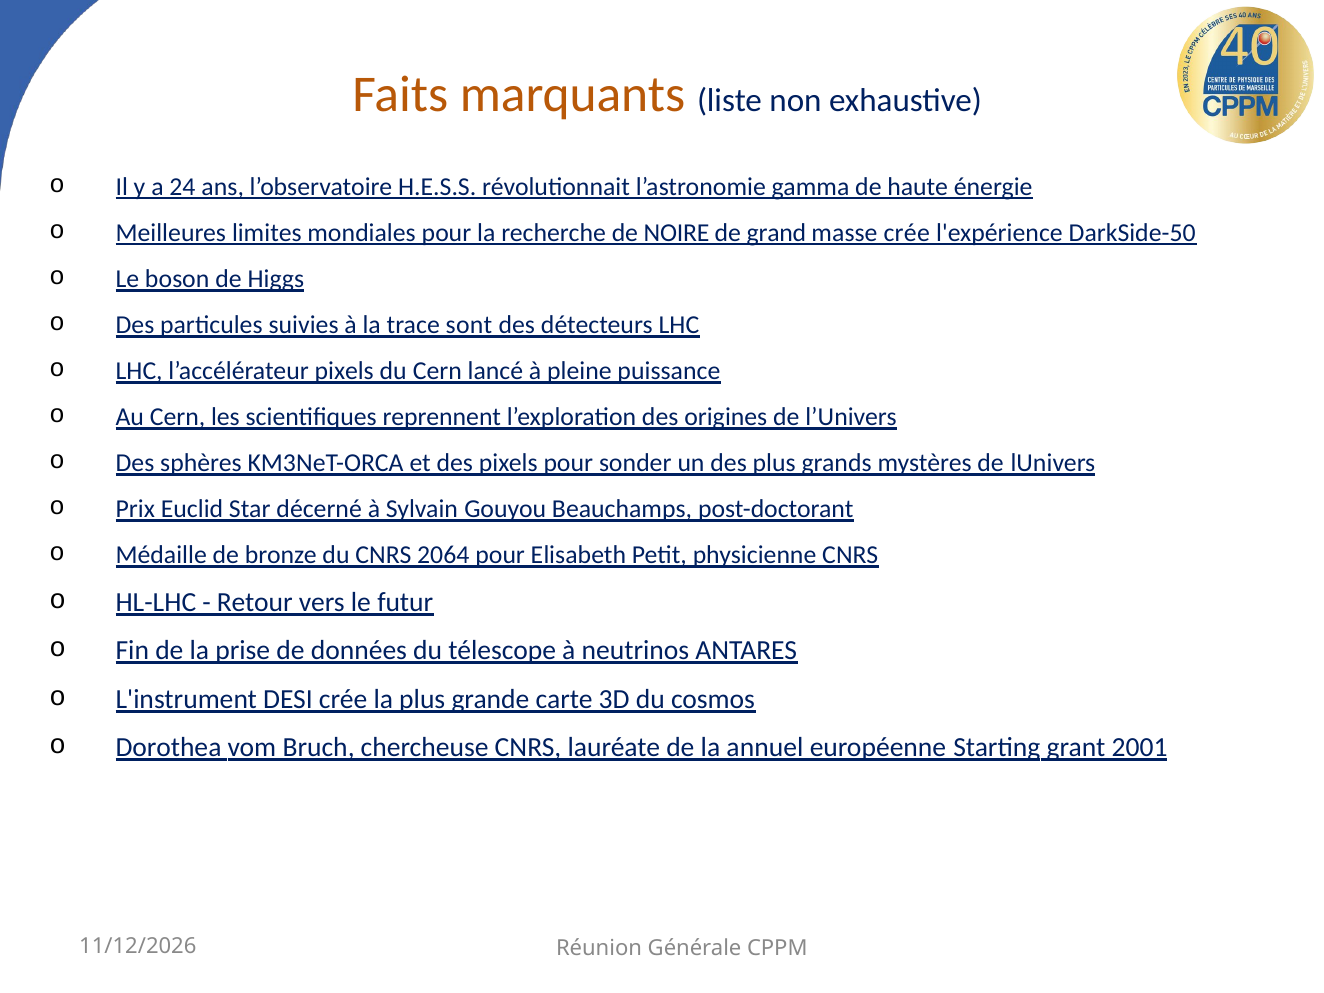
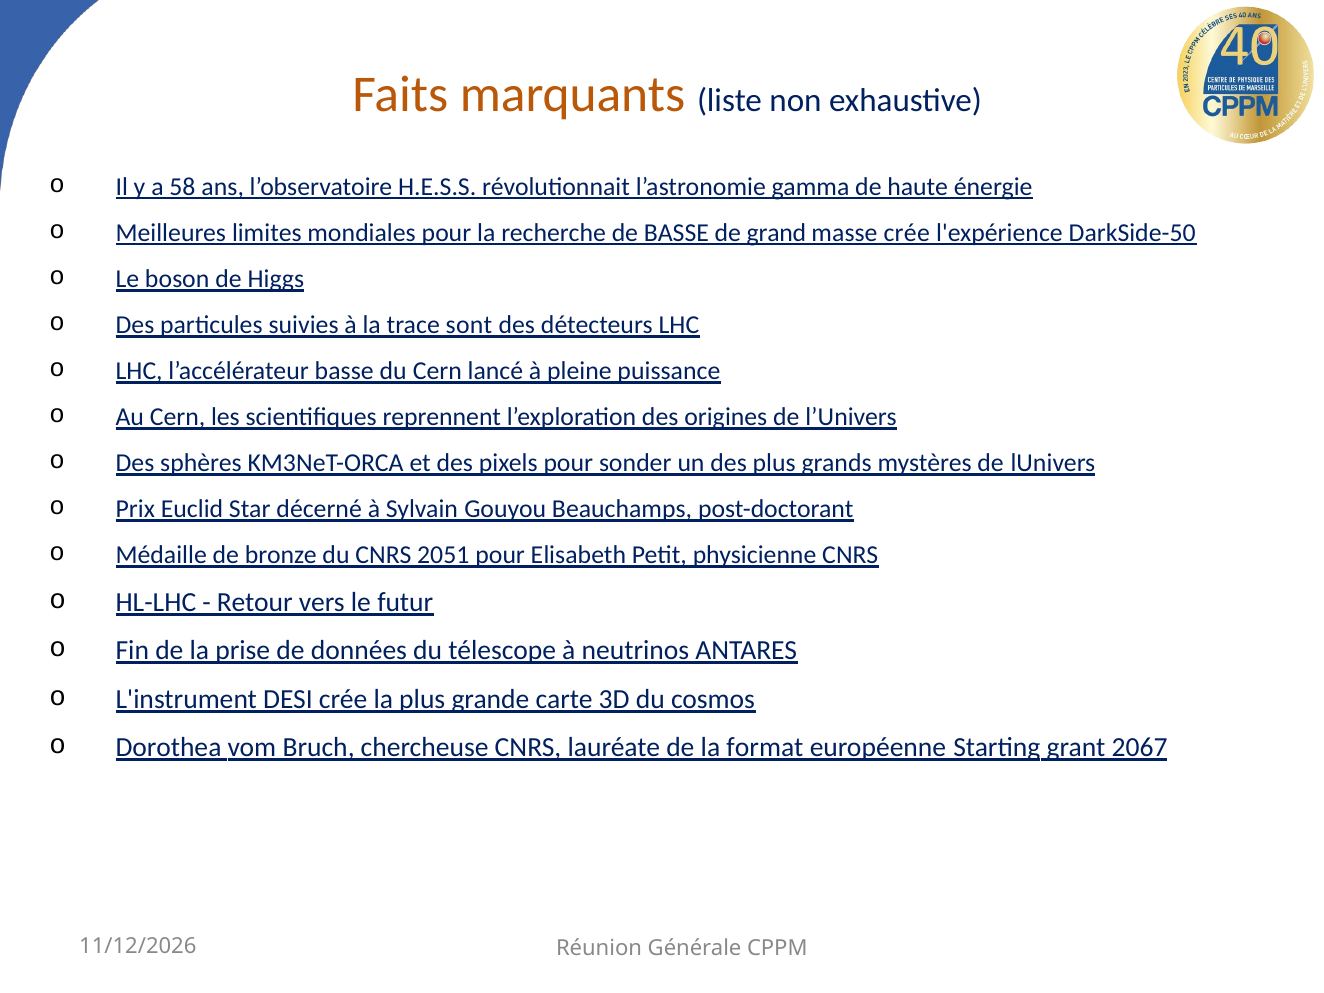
24: 24 -> 58
de NOIRE: NOIRE -> BASSE
l’accélérateur pixels: pixels -> basse
2064: 2064 -> 2051
annuel: annuel -> format
2001: 2001 -> 2067
